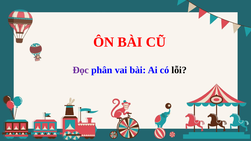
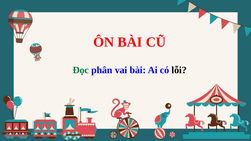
Đọc colour: purple -> green
